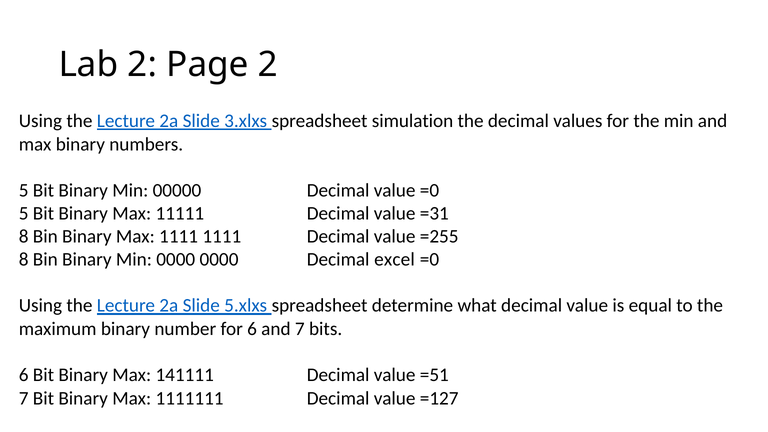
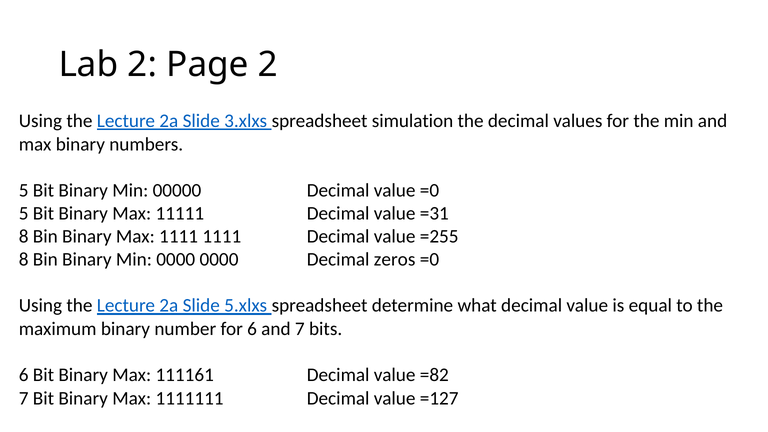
excel: excel -> zeros
141111: 141111 -> 111161
=51: =51 -> =82
